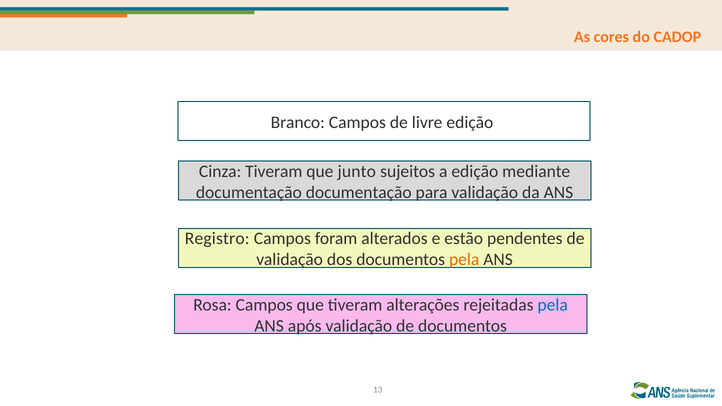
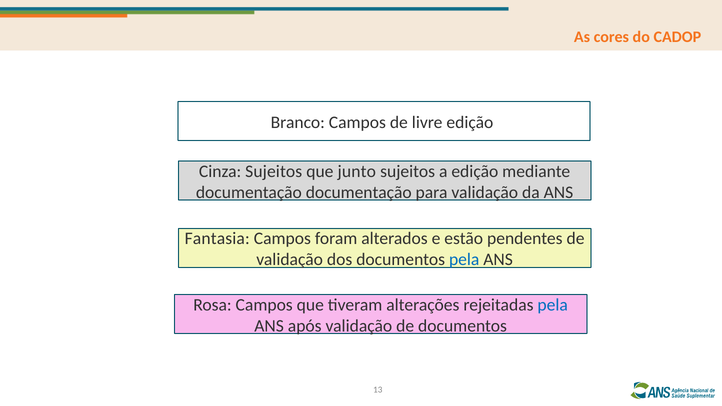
Cinza Tiveram: Tiveram -> Sujeitos
Registro: Registro -> Fantasia
pela at (464, 260) colour: orange -> blue
